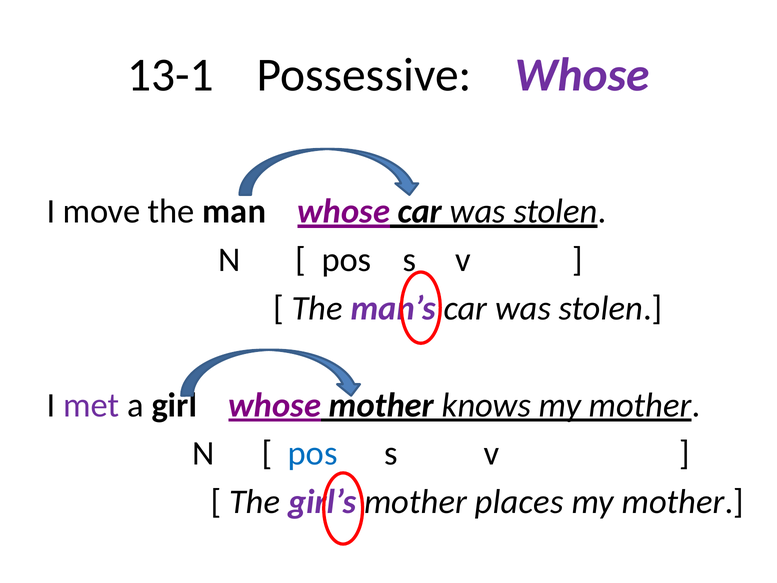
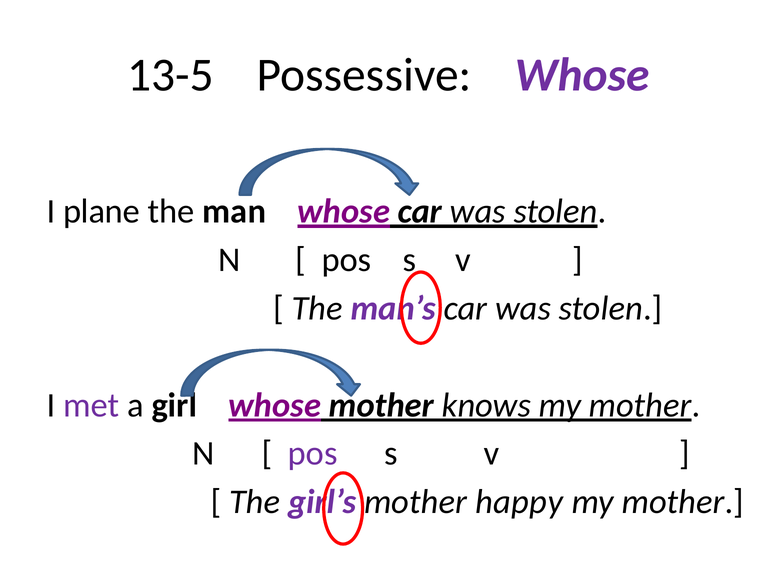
13-1: 13-1 -> 13-5
move: move -> plane
pos at (313, 453) colour: blue -> purple
places: places -> happy
